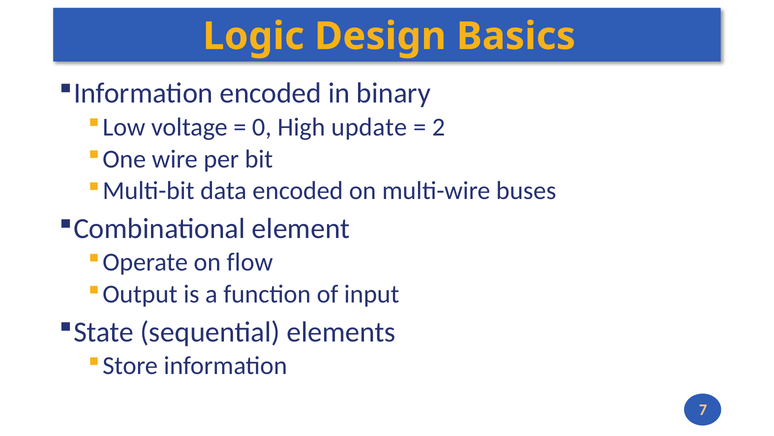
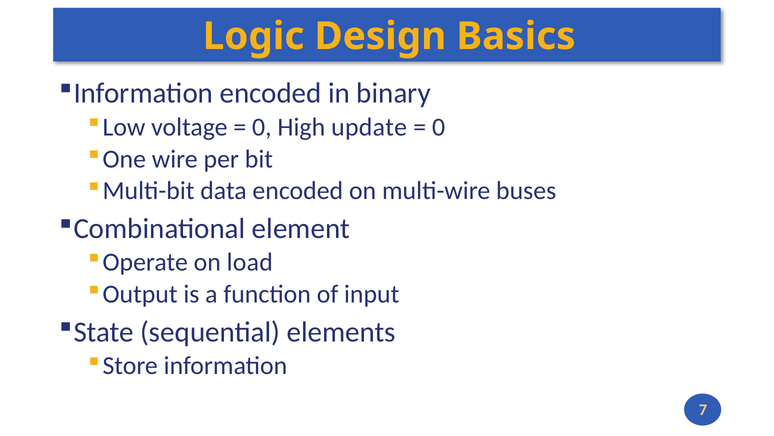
2 at (439, 127): 2 -> 0
flow: flow -> load
